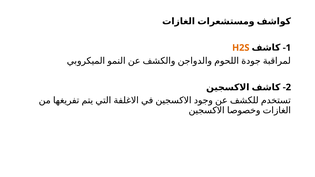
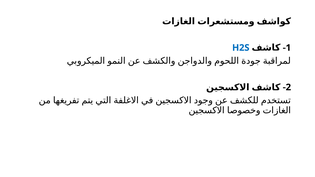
H2S colour: orange -> blue
